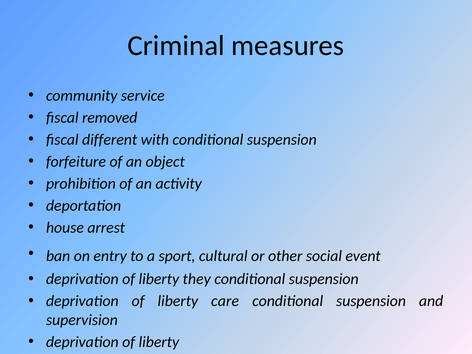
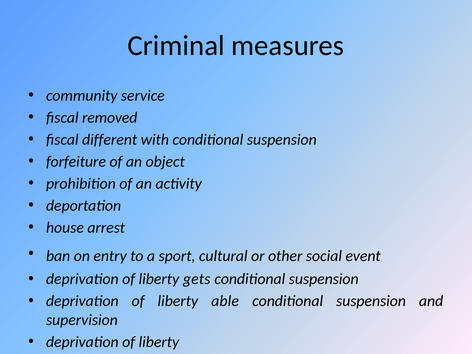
they: they -> gets
care: care -> able
